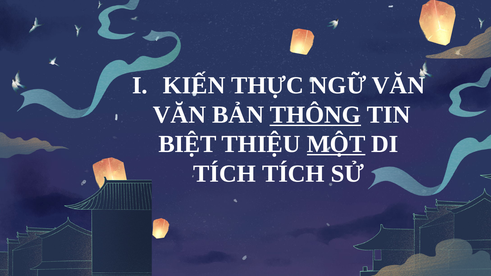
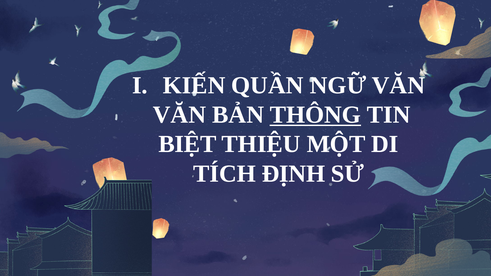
THỰC: THỰC -> QUẦN
MỘT underline: present -> none
TÍCH TÍCH: TÍCH -> ĐỊNH
